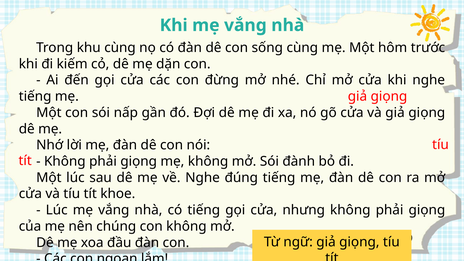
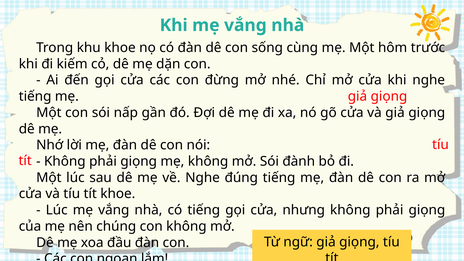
khu cùng: cùng -> khoe
